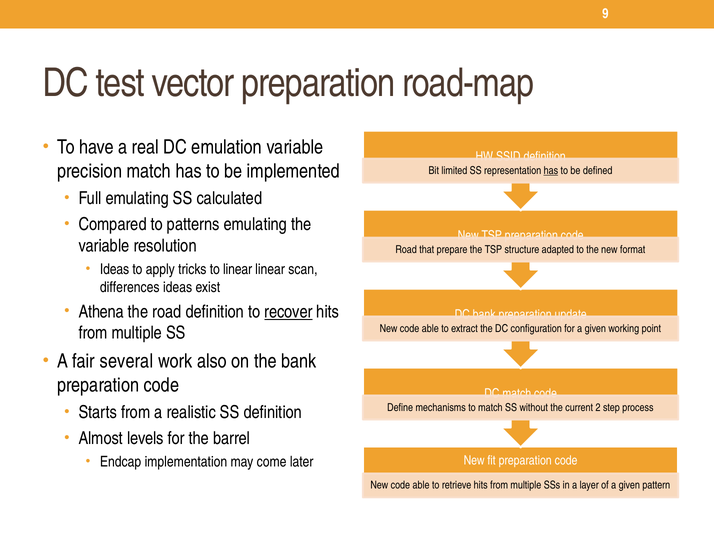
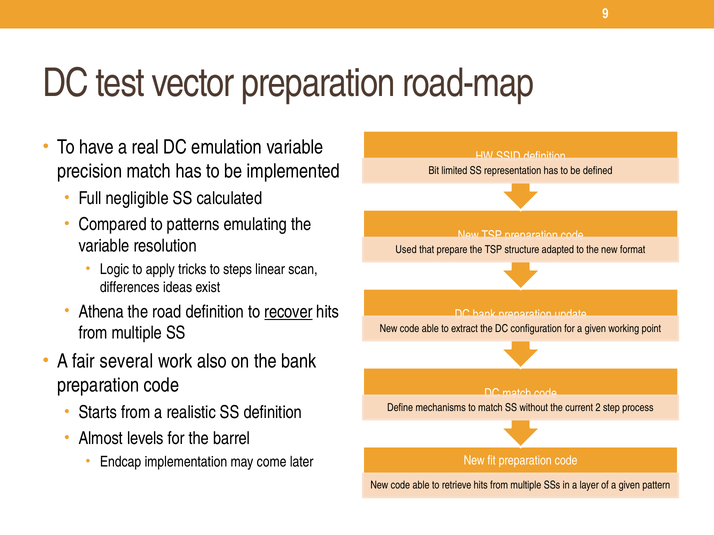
has at (551, 171) underline: present -> none
Full emulating: emulating -> negligible
Road at (406, 250): Road -> Used
Ideas at (115, 270): Ideas -> Logic
to linear: linear -> steps
